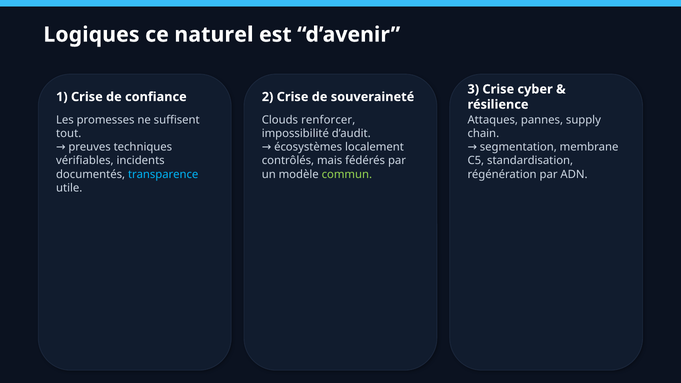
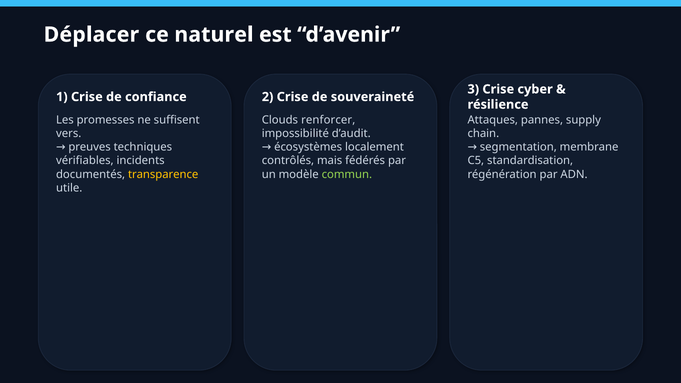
Logiques: Logiques -> Déplacer
tout: tout -> vers
transparence colour: light blue -> yellow
